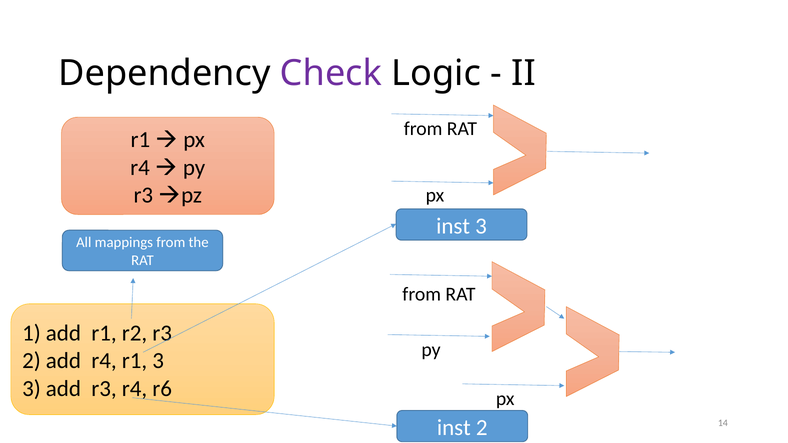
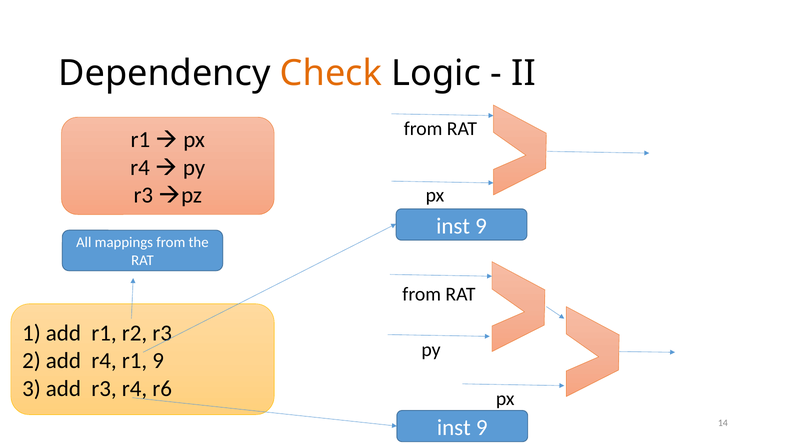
Check colour: purple -> orange
3 at (481, 226): 3 -> 9
r1 3: 3 -> 9
2 at (482, 428): 2 -> 9
